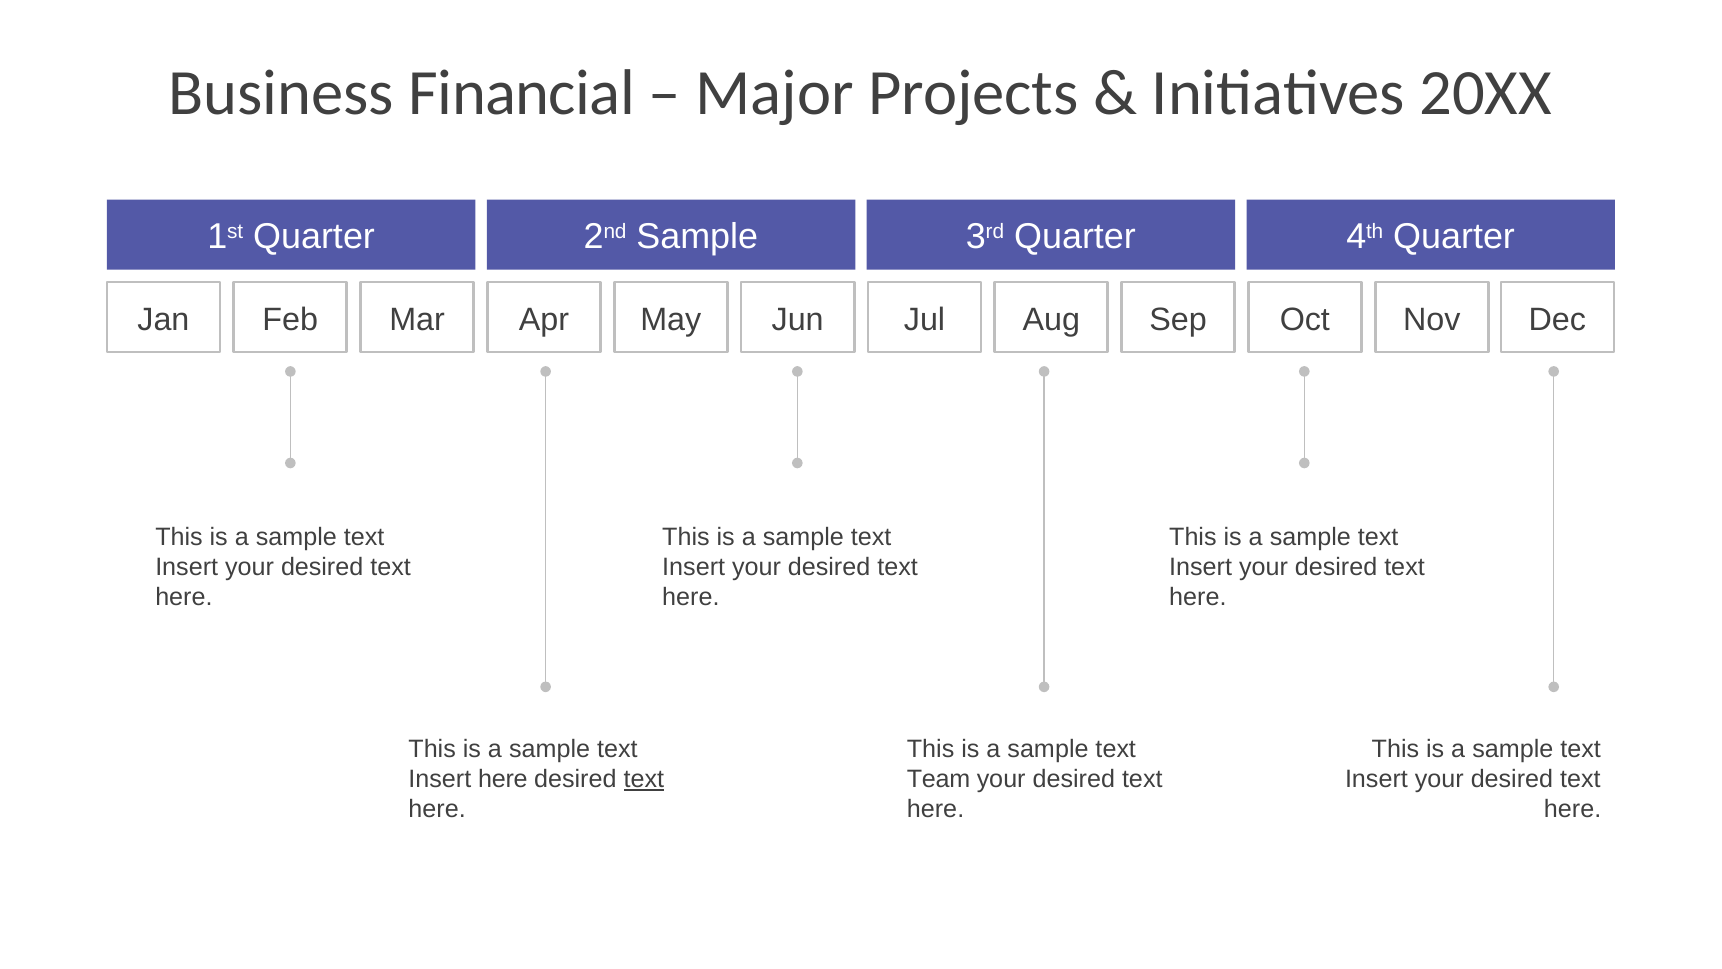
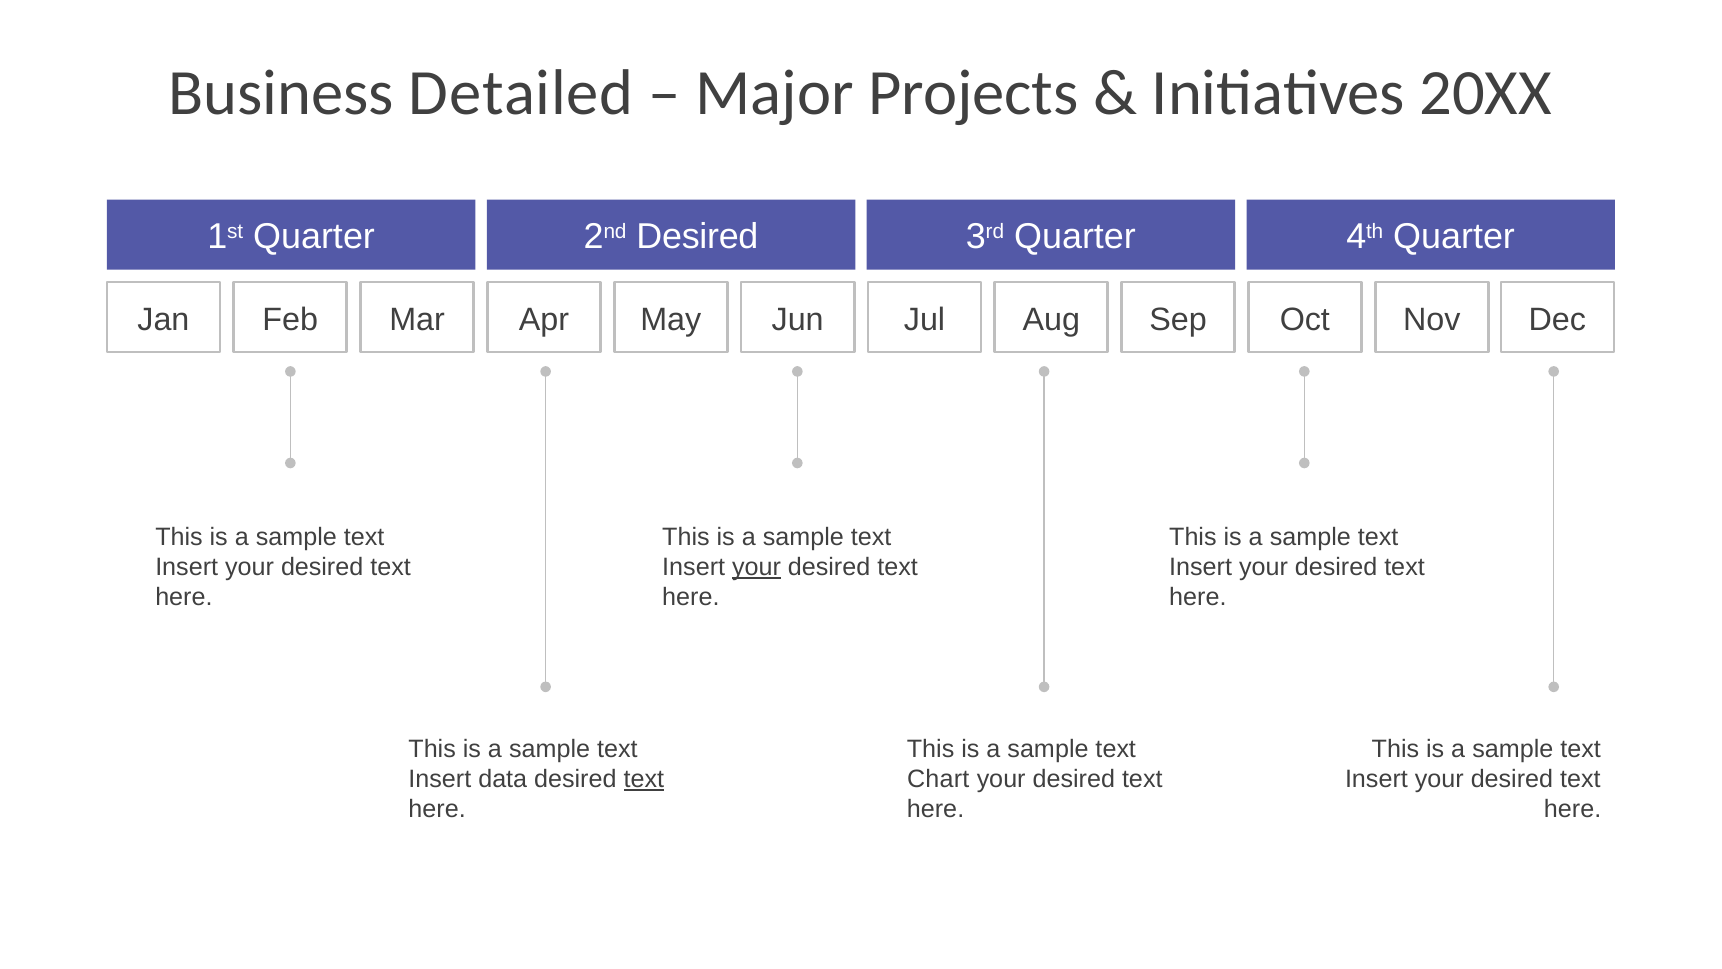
Financial: Financial -> Detailed
2nd Sample: Sample -> Desired
your at (757, 567) underline: none -> present
Insert here: here -> data
Team: Team -> Chart
